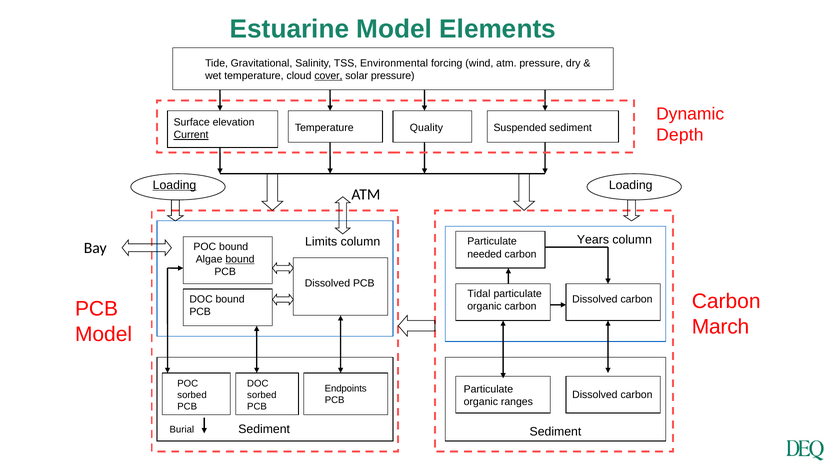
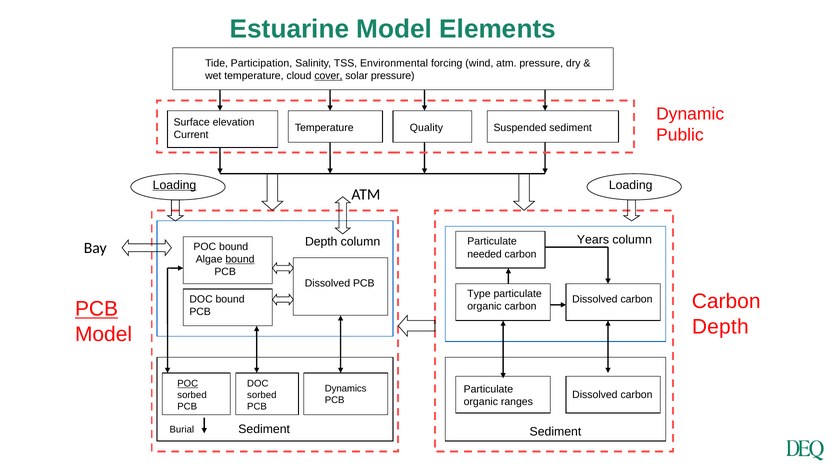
Gravitational: Gravitational -> Participation
Depth: Depth -> Public
Current underline: present -> none
Limits at (321, 242): Limits -> Depth
Tidal: Tidal -> Type
PCB at (97, 309) underline: none -> present
March at (720, 327): March -> Depth
POC at (188, 384) underline: none -> present
Endpoints: Endpoints -> Dynamics
